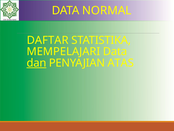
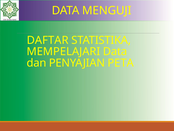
NORMAL: NORMAL -> MENGUJI
dan underline: present -> none
ATAS: ATAS -> PETA
